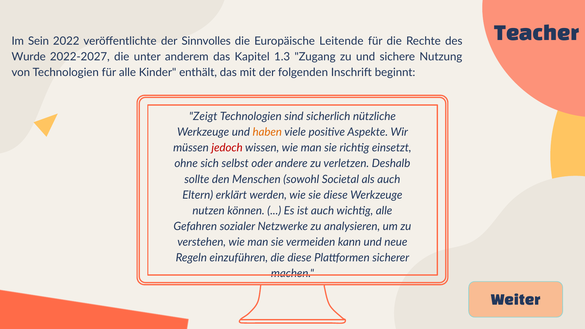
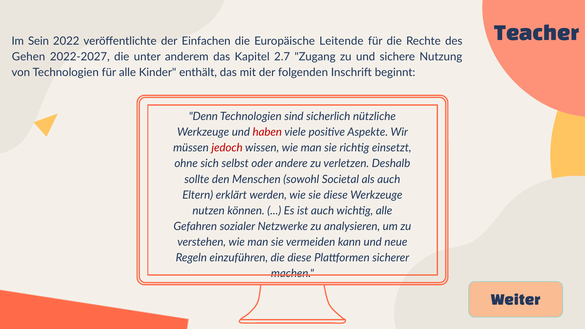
Sinnvolles: Sinnvolles -> Einfachen
Wurde: Wurde -> Gehen
1.3: 1.3 -> 2.7
Zeigt: Zeigt -> Denn
haben colour: orange -> red
